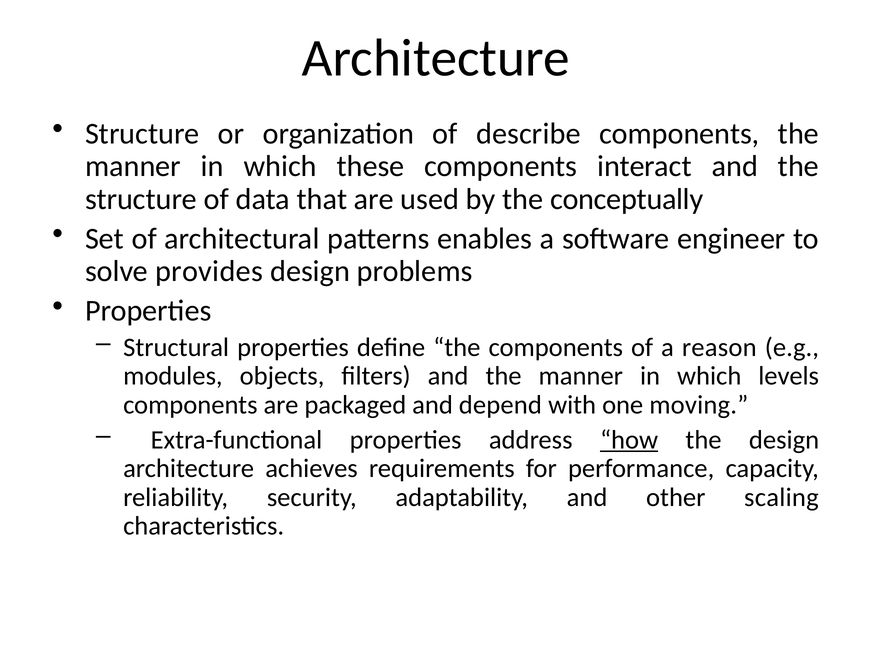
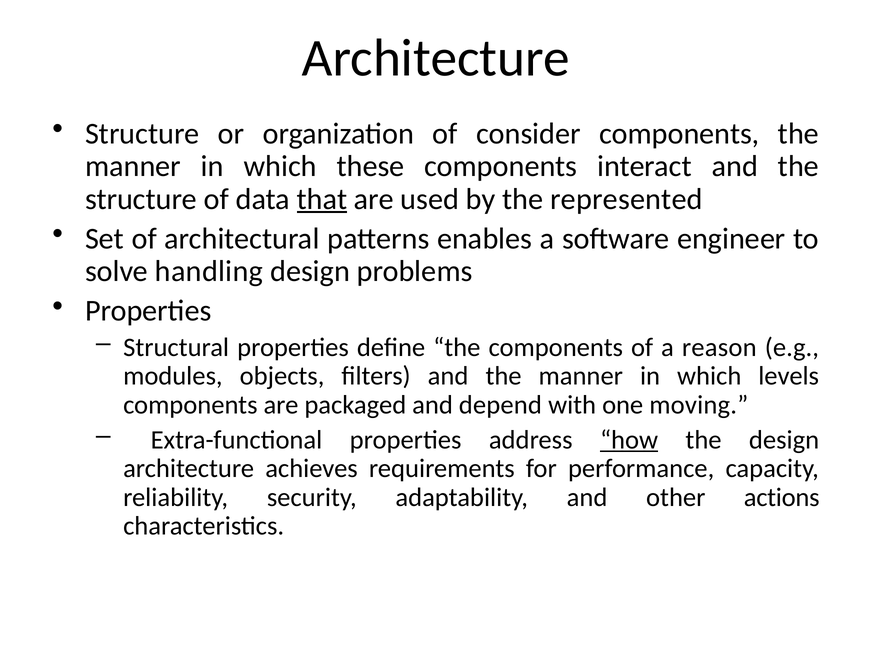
describe: describe -> consider
that underline: none -> present
conceptually: conceptually -> represented
provides: provides -> handling
scaling: scaling -> actions
